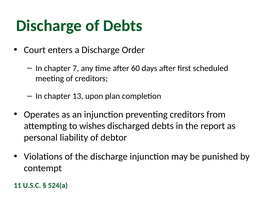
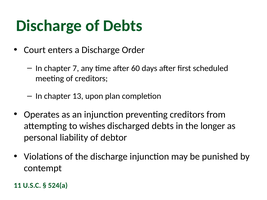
report: report -> longer
